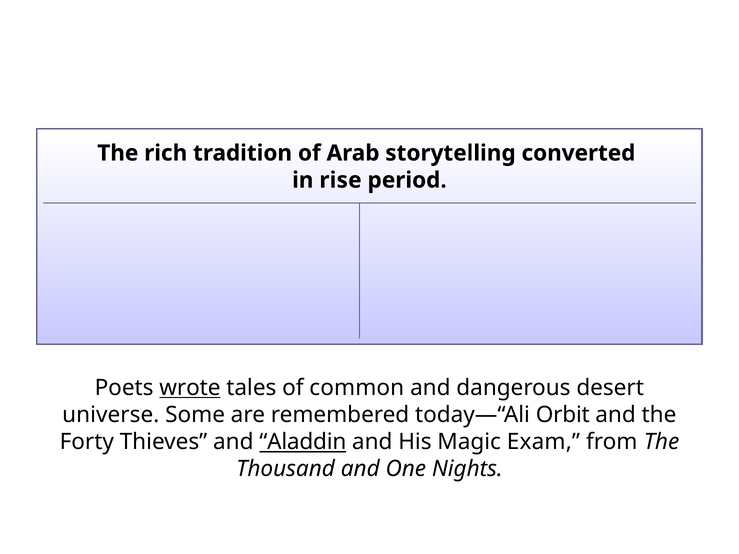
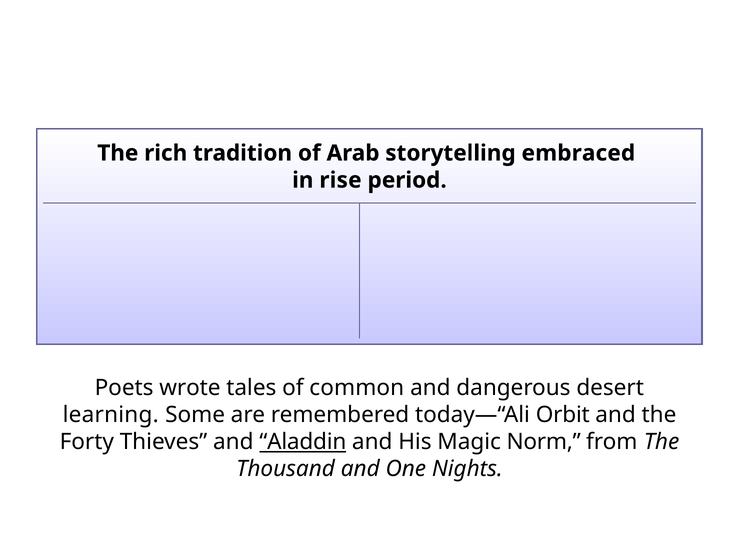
converted: converted -> embraced
wrote underline: present -> none
universe: universe -> learning
Exam: Exam -> Norm
